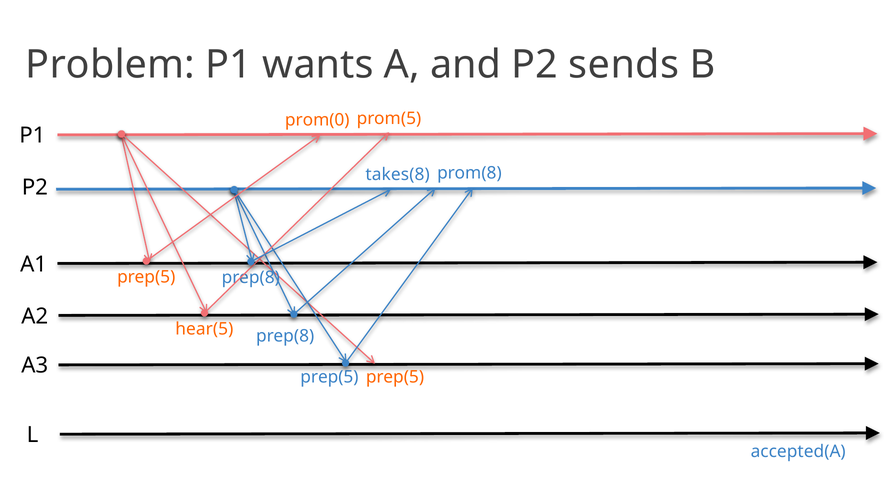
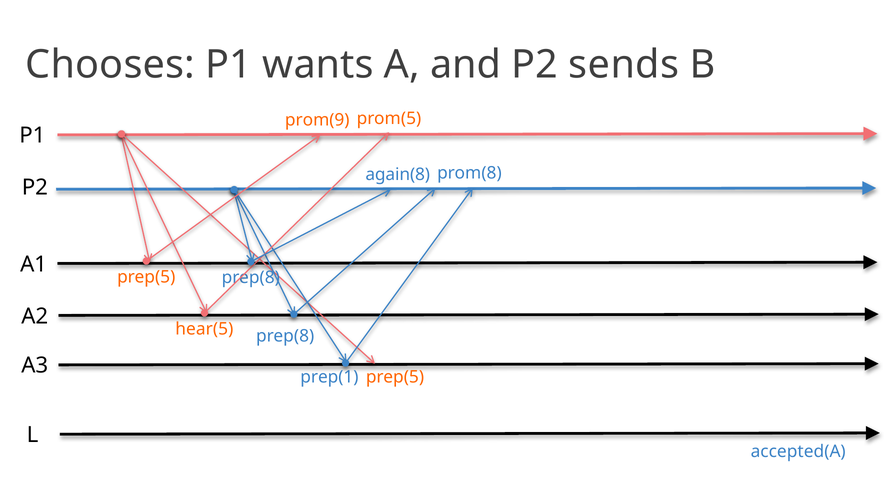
Problem: Problem -> Chooses
prom(0: prom(0 -> prom(9
takes(8: takes(8 -> again(8
prep(5 at (329, 377): prep(5 -> prep(1
